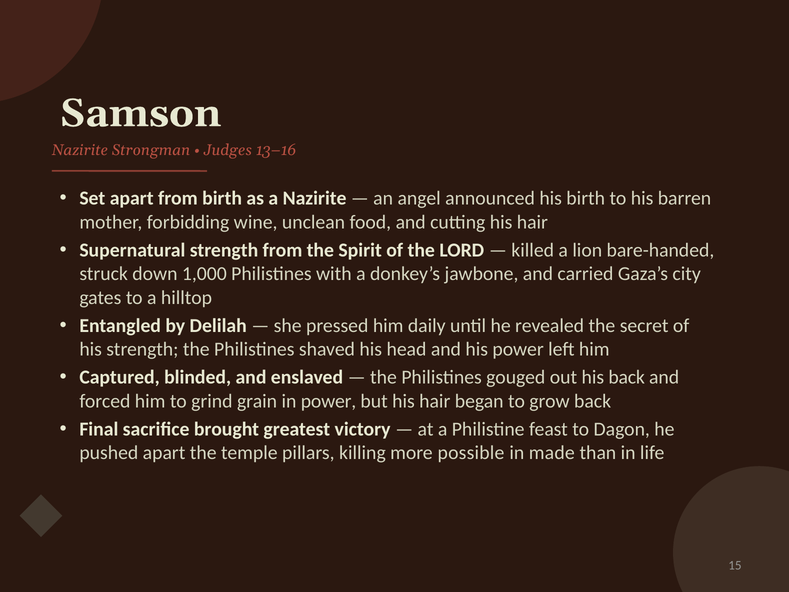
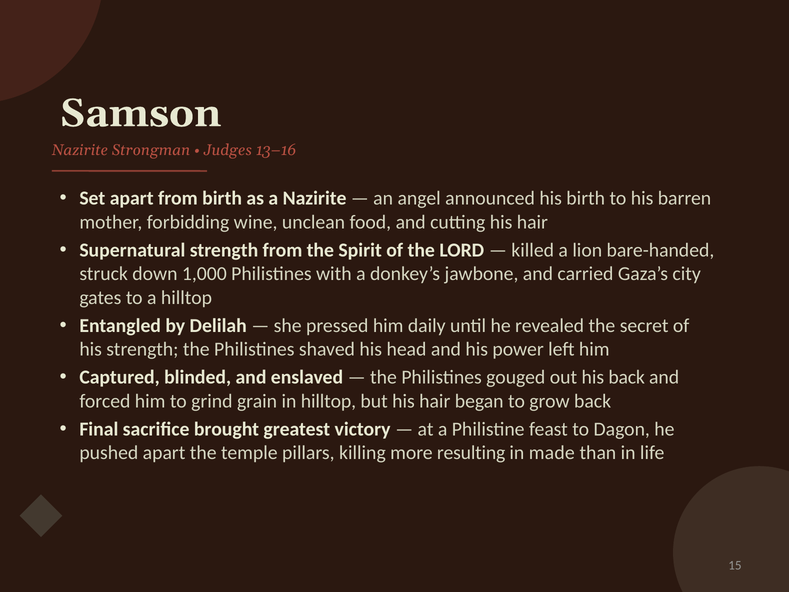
in power: power -> hilltop
possible: possible -> resulting
